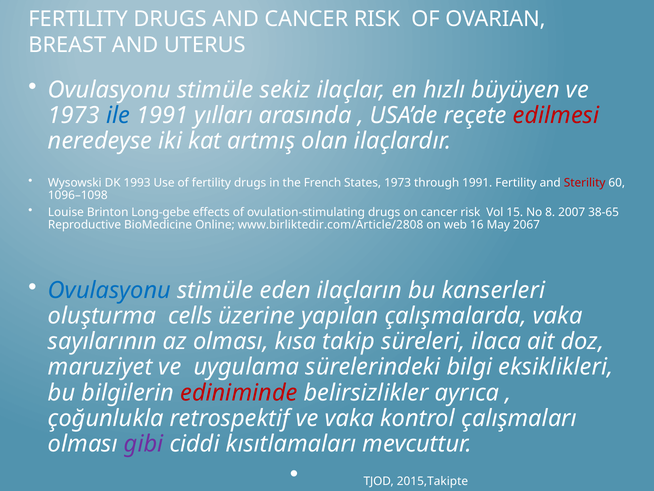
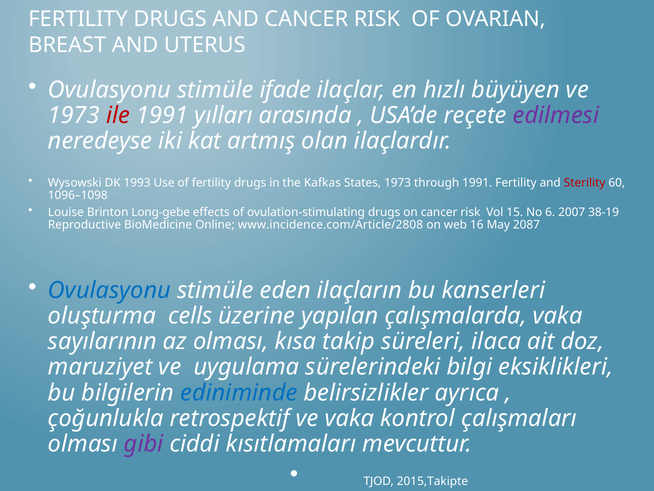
sekiz: sekiz -> ifade
ile colour: blue -> red
edilmesi colour: red -> purple
French: French -> Kafkas
8: 8 -> 6
38-65: 38-65 -> 38-19
www.birliktedir.com/Article/2808: www.birliktedir.com/Article/2808 -> www.incidence.com/Article/2808
2067: 2067 -> 2087
ediniminde colour: red -> blue
